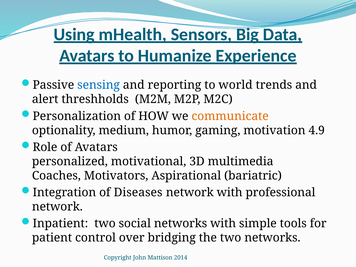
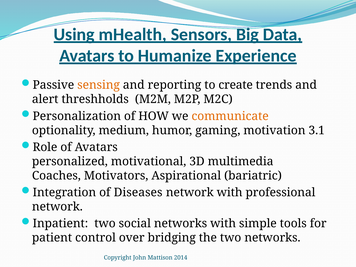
sensing colour: blue -> orange
world: world -> create
4.9: 4.9 -> 3.1
